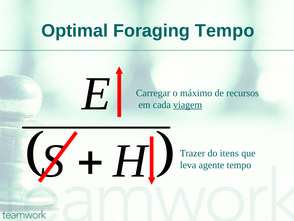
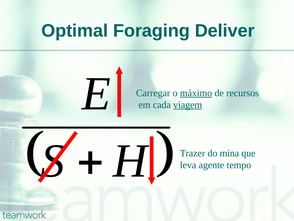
Foraging Tempo: Tempo -> Deliver
máximo underline: none -> present
itens: itens -> mina
